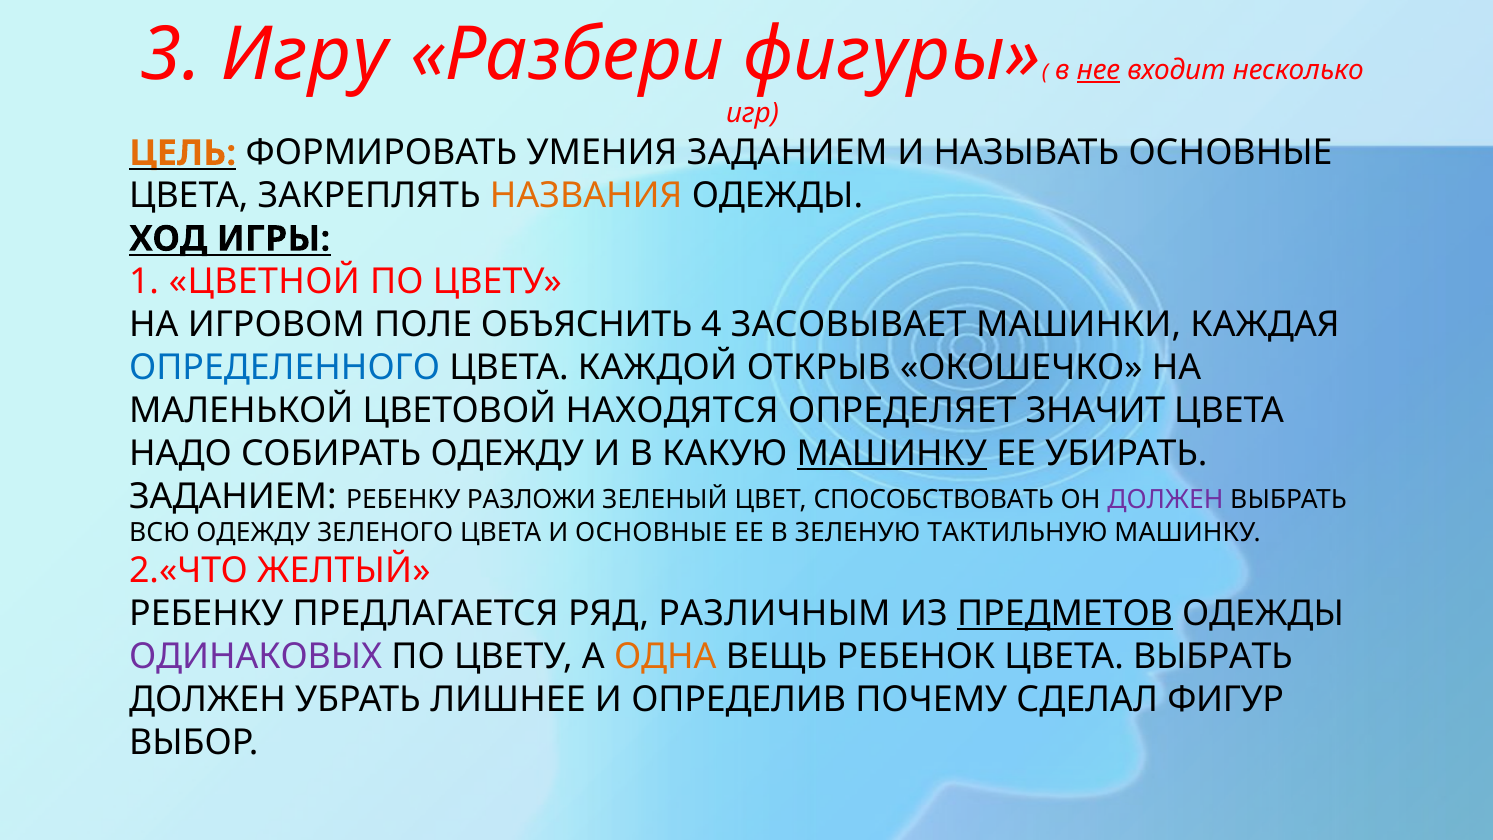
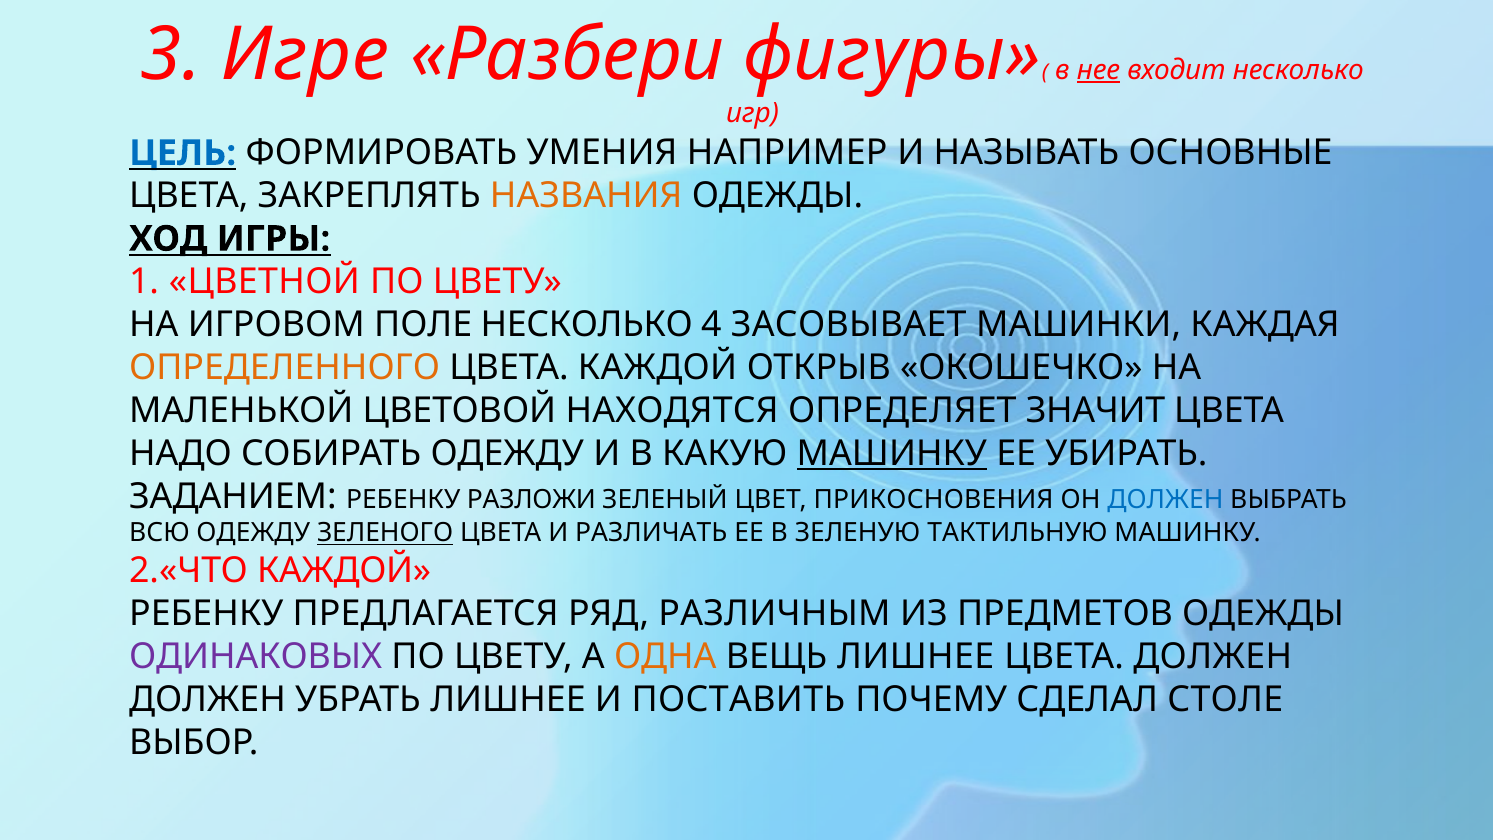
Игру: Игру -> Игре
ЦЕЛЬ colour: orange -> blue
УМЕНИЯ ЗАДАНИЕМ: ЗАДАНИЕМ -> НАПРИМЕР
ПОЛЕ ОБЪЯСНИТЬ: ОБЪЯСНИТЬ -> НЕСКОЛЬКО
ОПРЕДЕЛЕННОГО colour: blue -> orange
СПОСОБСТВОВАТЬ: СПОСОБСТВОВАТЬ -> ПРИКОСНОВЕНИЯ
ДОЛЖЕН at (1165, 499) colour: purple -> blue
ЗЕЛЕНОГО underline: none -> present
И ОСНОВНЫЕ: ОСНОВНЫЕ -> РАЗЛИЧАТЬ
2.«ЧТО ЖЕЛТЫЙ: ЖЕЛТЫЙ -> КАЖДОЙ
ПРЕДМЕТОВ underline: present -> none
ВЕЩЬ РЕБЕНОК: РЕБЕНОК -> ЛИШНЕЕ
ЦВЕТА ВЫБРАТЬ: ВЫБРАТЬ -> ДОЛЖЕН
ОПРЕДЕЛИВ: ОПРЕДЕЛИВ -> ПОСТАВИТЬ
ФИГУР: ФИГУР -> СТОЛЕ
